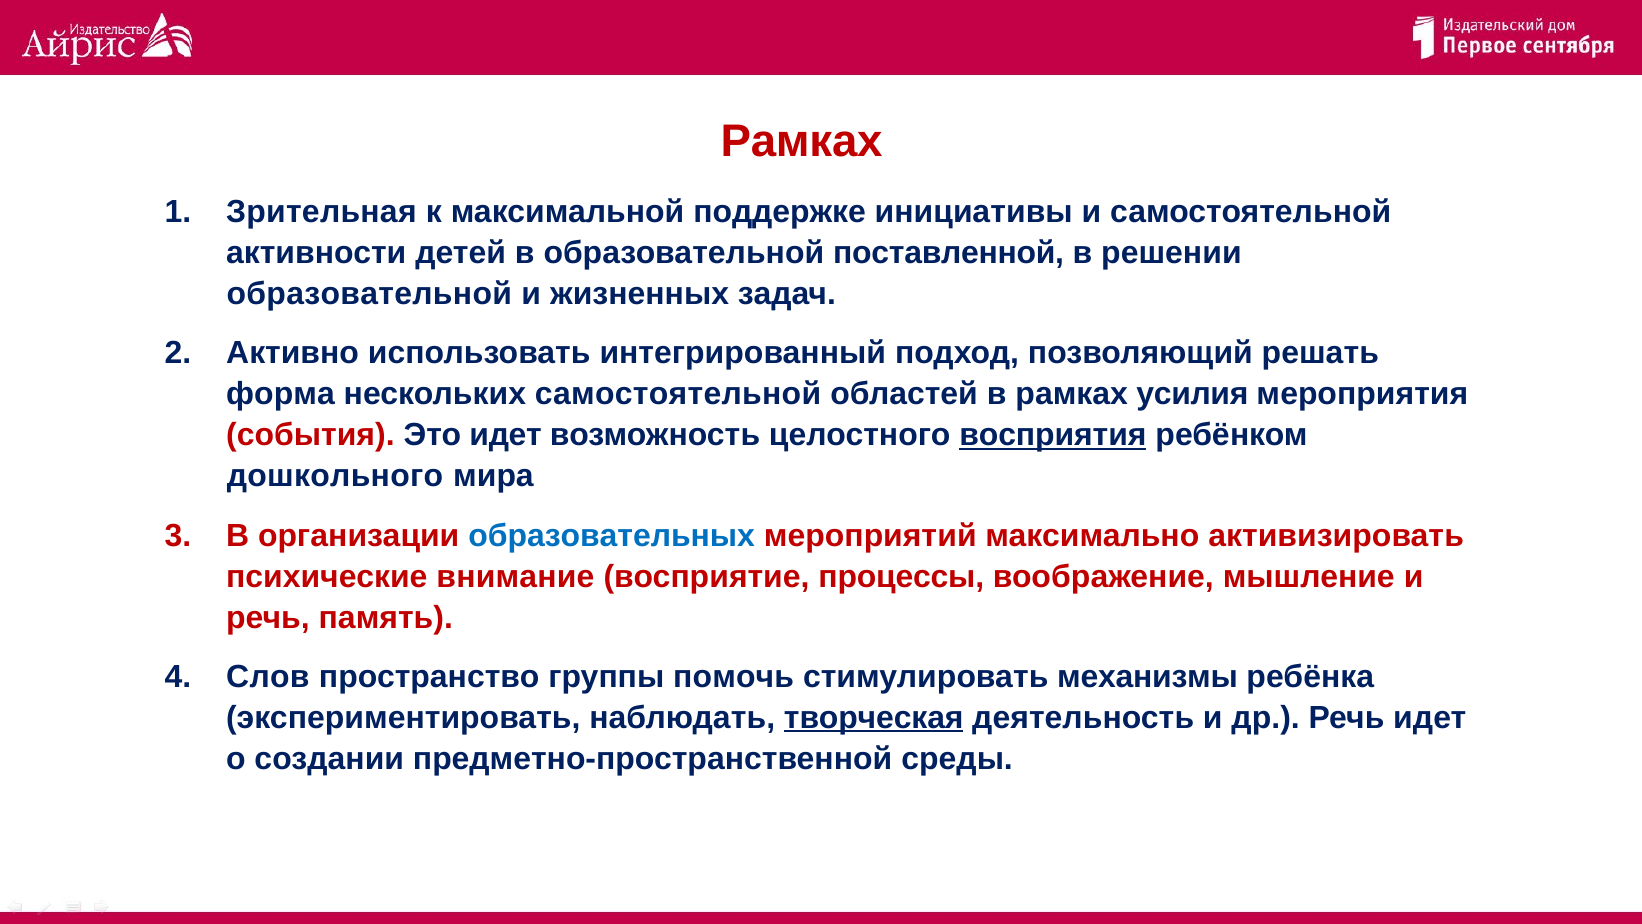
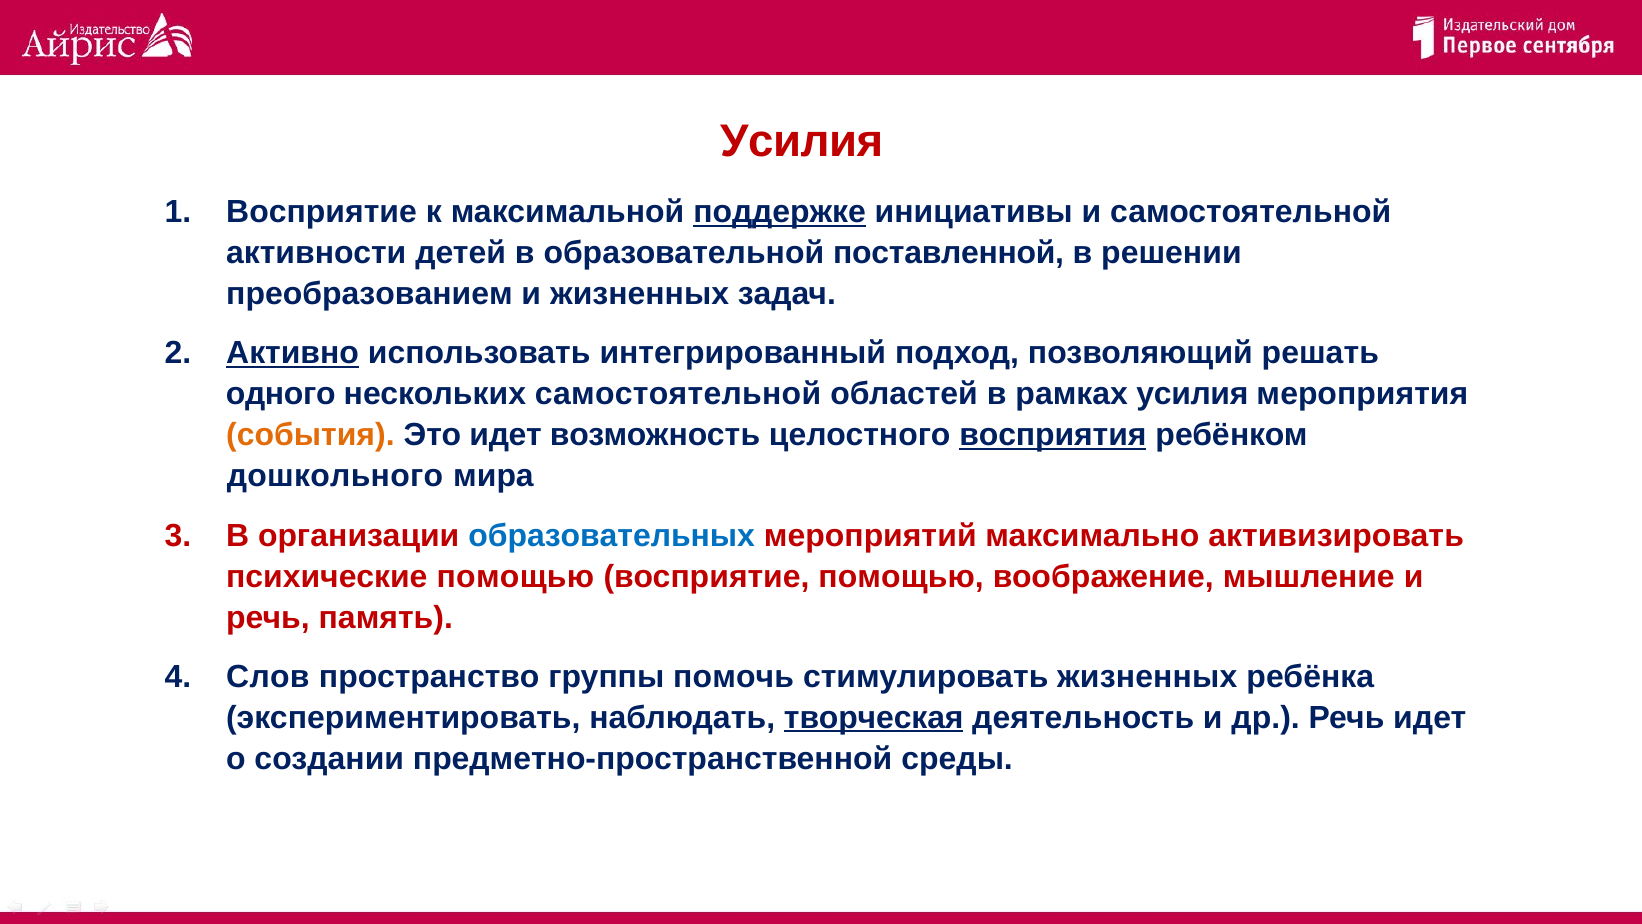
Рамках at (802, 142): Рамках -> Усилия
Зрительная at (321, 212): Зрительная -> Восприятие
поддержке underline: none -> present
образовательной at (369, 294): образовательной -> преобразованием
Активно underline: none -> present
форма: форма -> одного
события colour: red -> orange
психические внимание: внимание -> помощью
восприятие процессы: процессы -> помощью
стимулировать механизмы: механизмы -> жизненных
